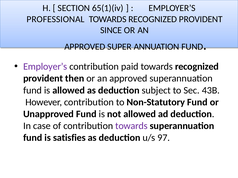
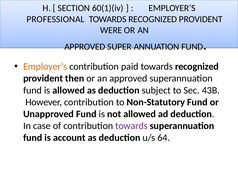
65(1)(iv: 65(1)(iv -> 60(1)(iv
SINCE: SINCE -> WERE
Employer’s at (45, 67) colour: purple -> orange
satisfies: satisfies -> account
97: 97 -> 64
